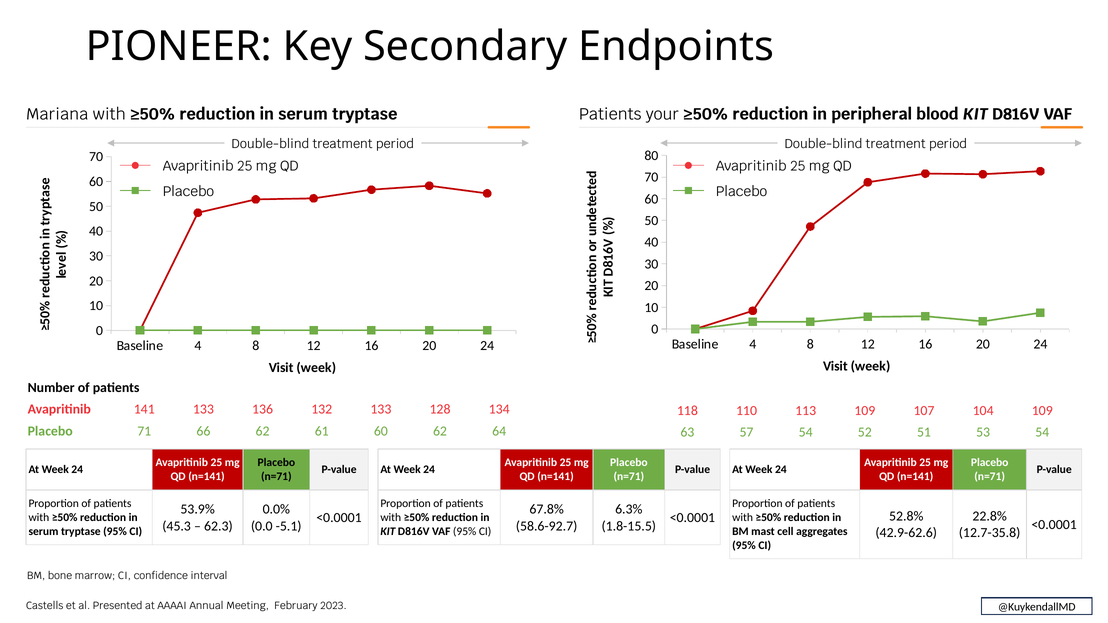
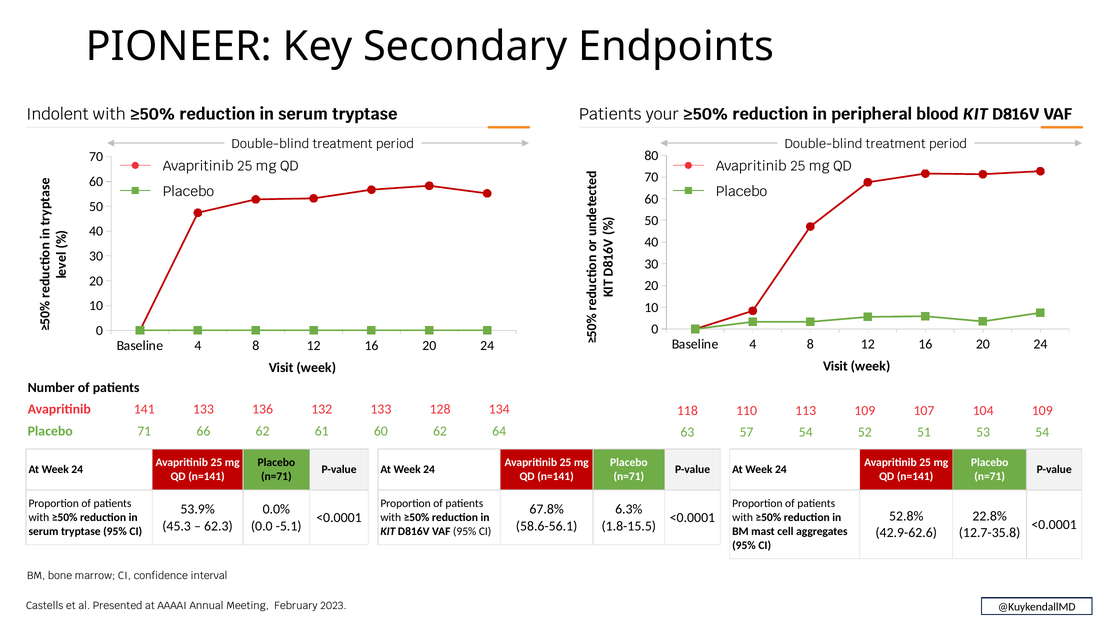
Mariana: Mariana -> Indolent
58.6-92.7: 58.6-92.7 -> 58.6-56.1
